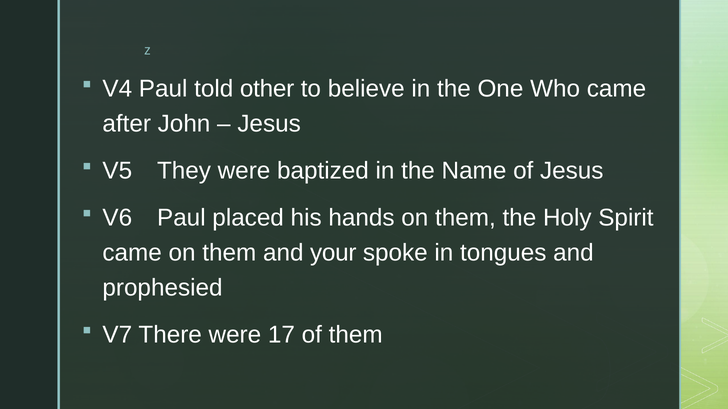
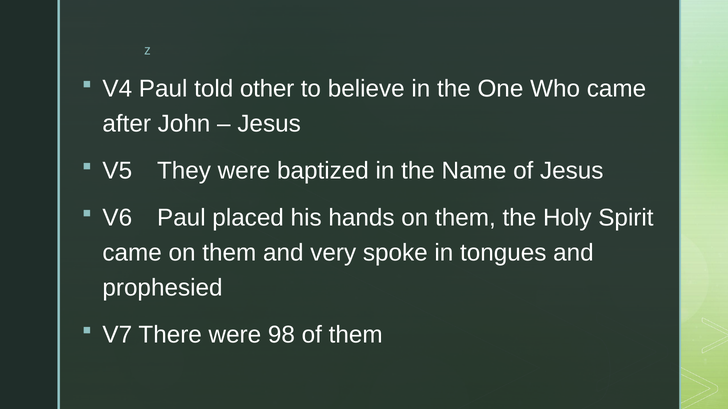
your: your -> very
17: 17 -> 98
